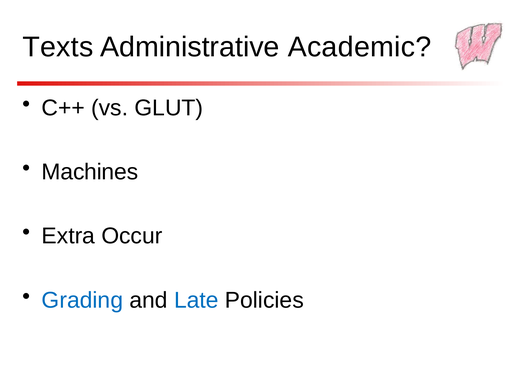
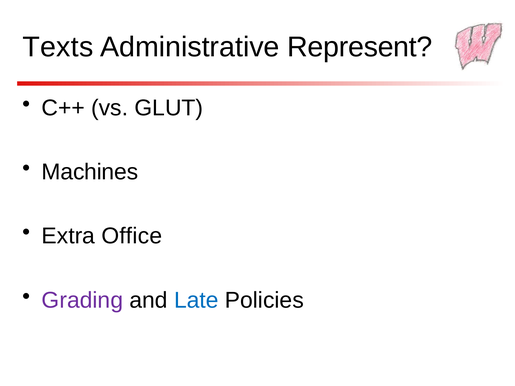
Academic: Academic -> Represent
Occur: Occur -> Office
Grading colour: blue -> purple
